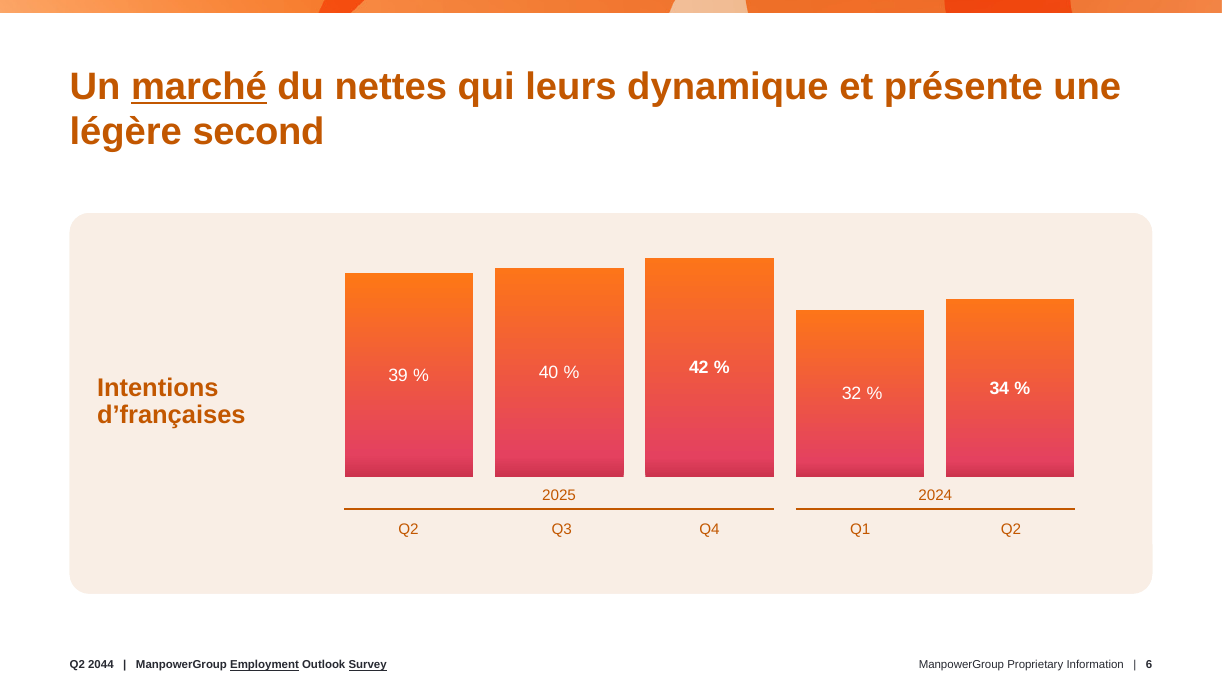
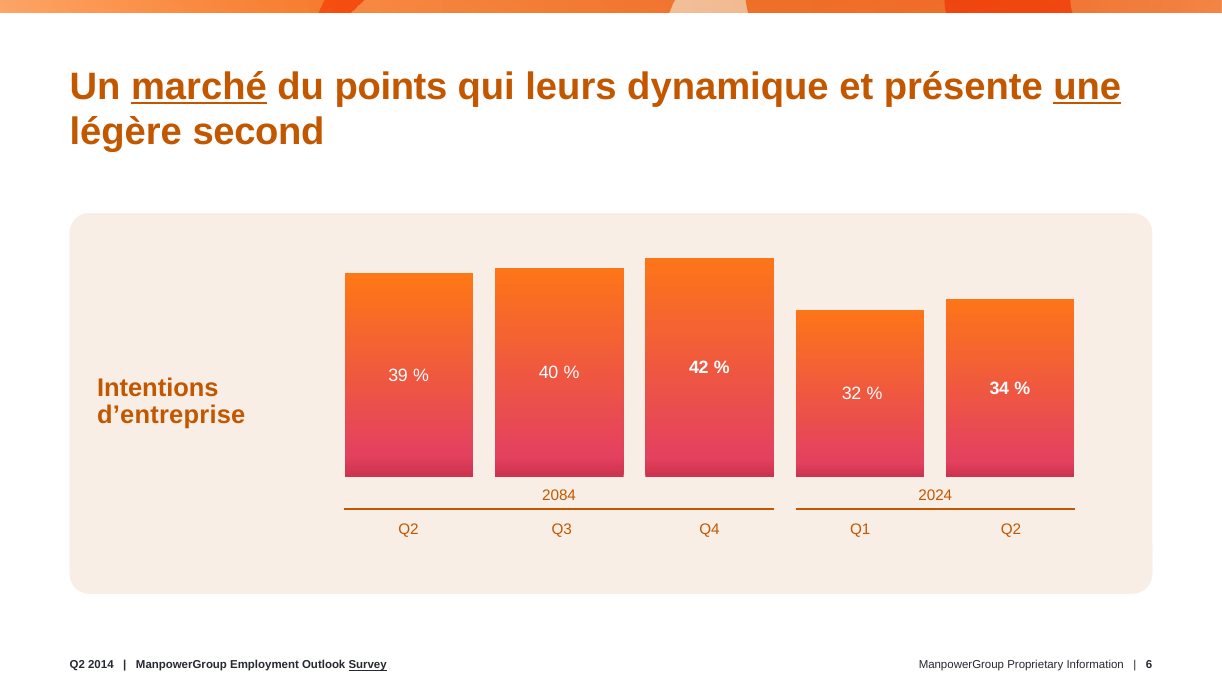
nettes: nettes -> points
une underline: none -> present
d’françaises: d’françaises -> d’entreprise
2025: 2025 -> 2084
2044: 2044 -> 2014
Employment underline: present -> none
